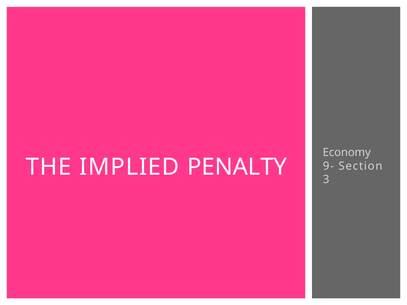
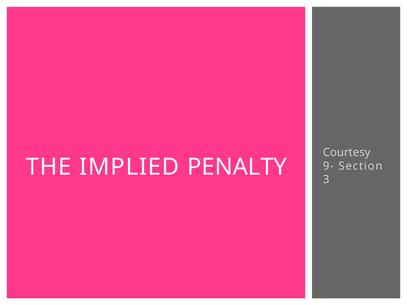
Economy: Economy -> Courtesy
